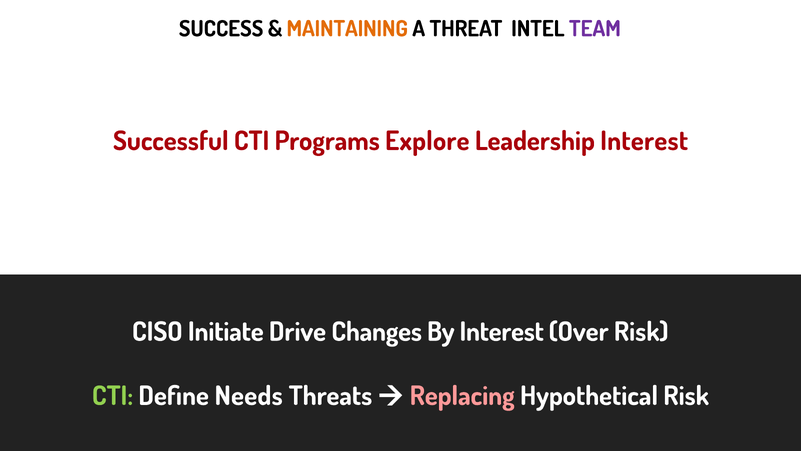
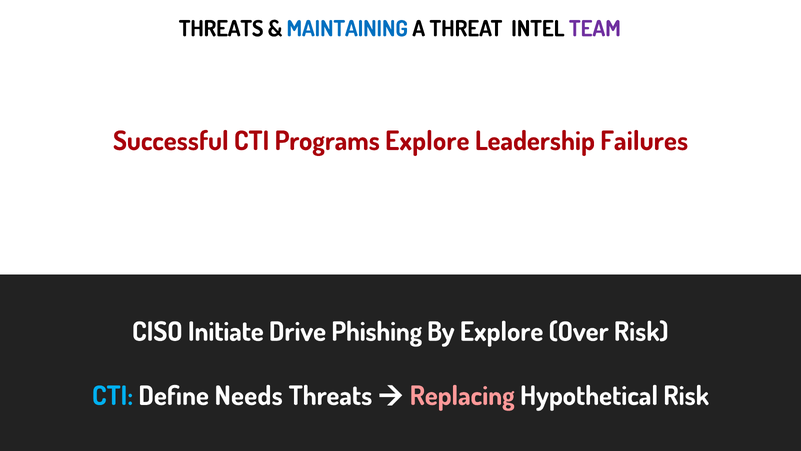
SUCCESS at (221, 29): SUCCESS -> THREATS
MAINTAINING colour: orange -> blue
Leadership Interest: Interest -> Failures
Changes: Changes -> Phishing
By Interest: Interest -> Explore
CTI at (113, 396) colour: light green -> light blue
